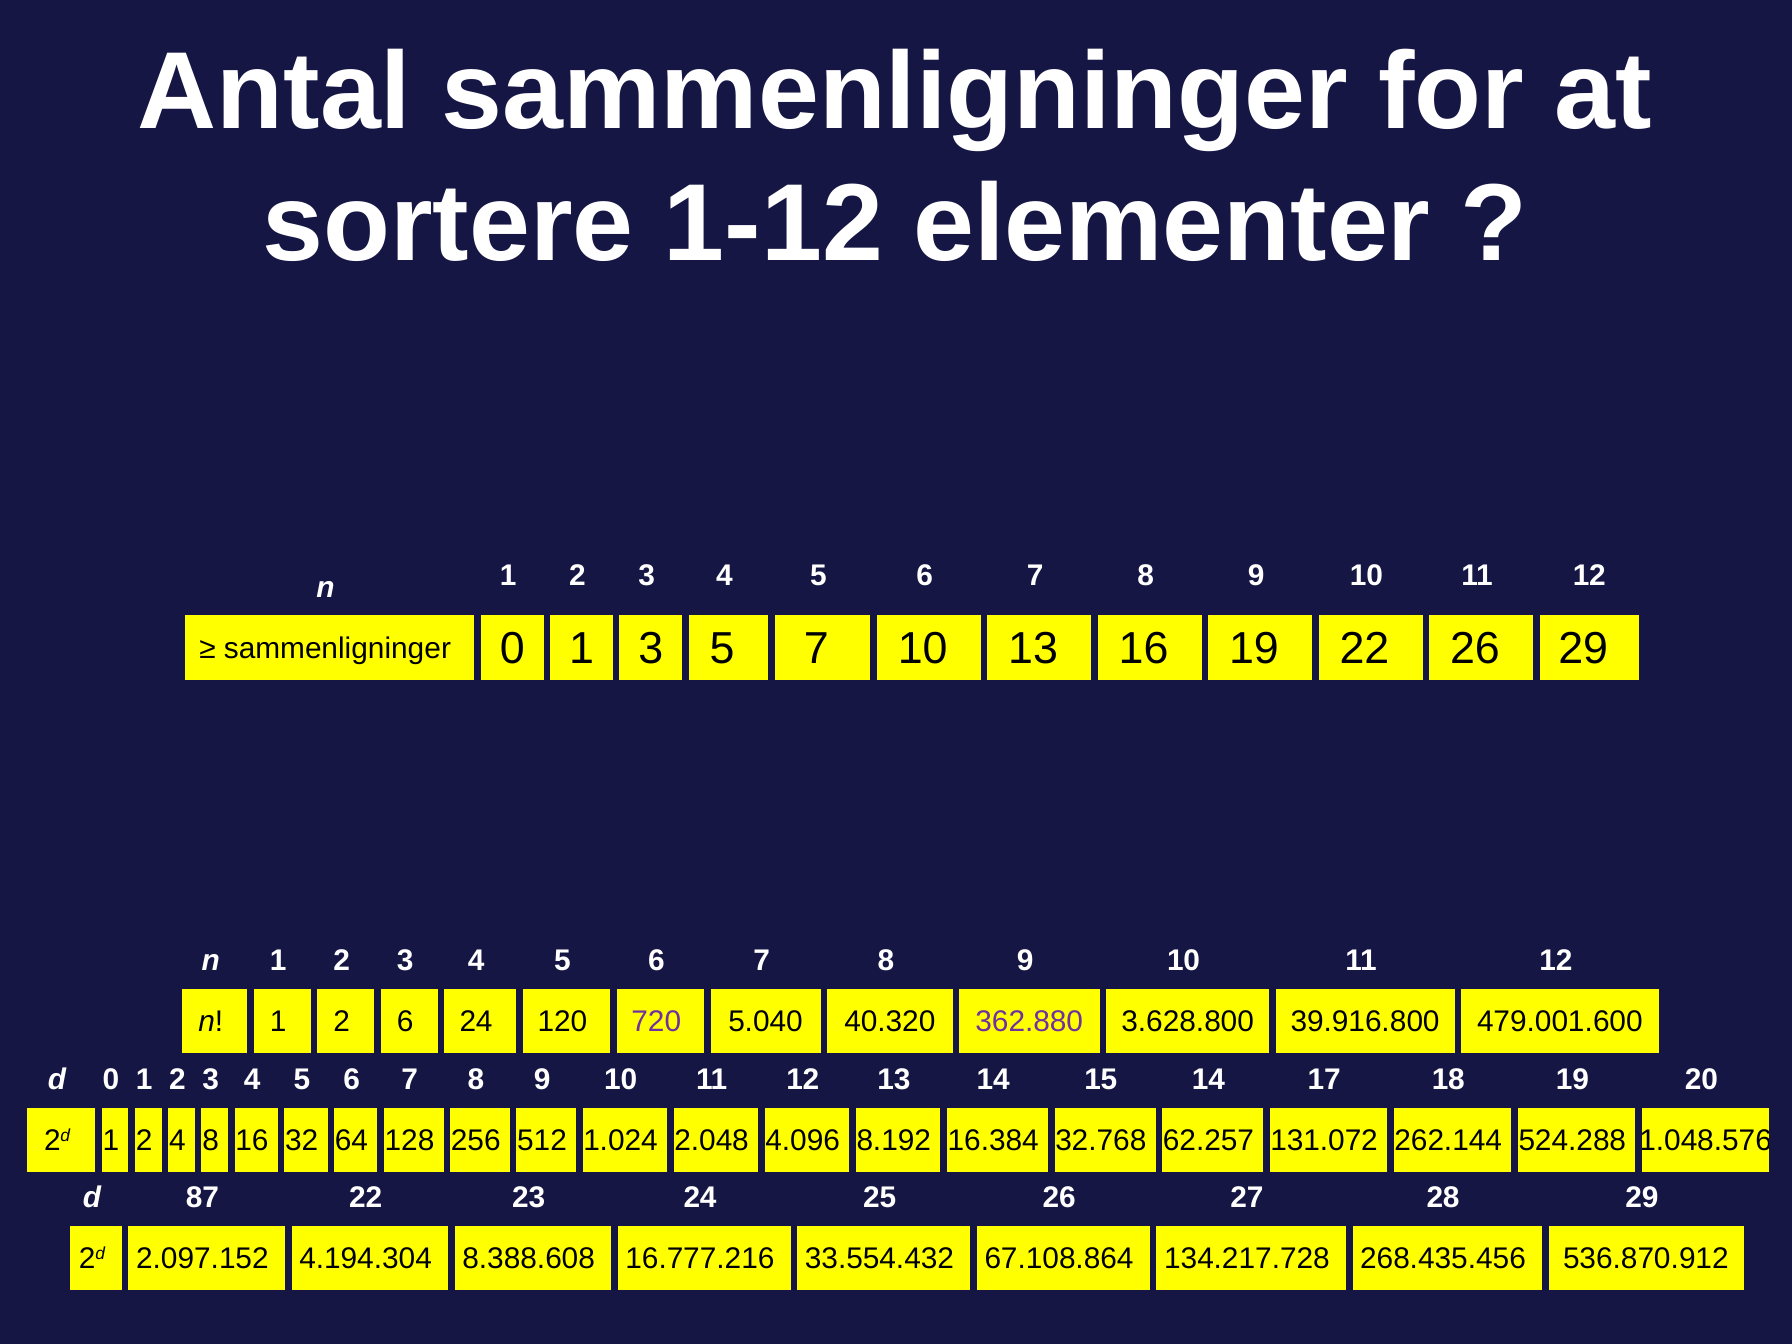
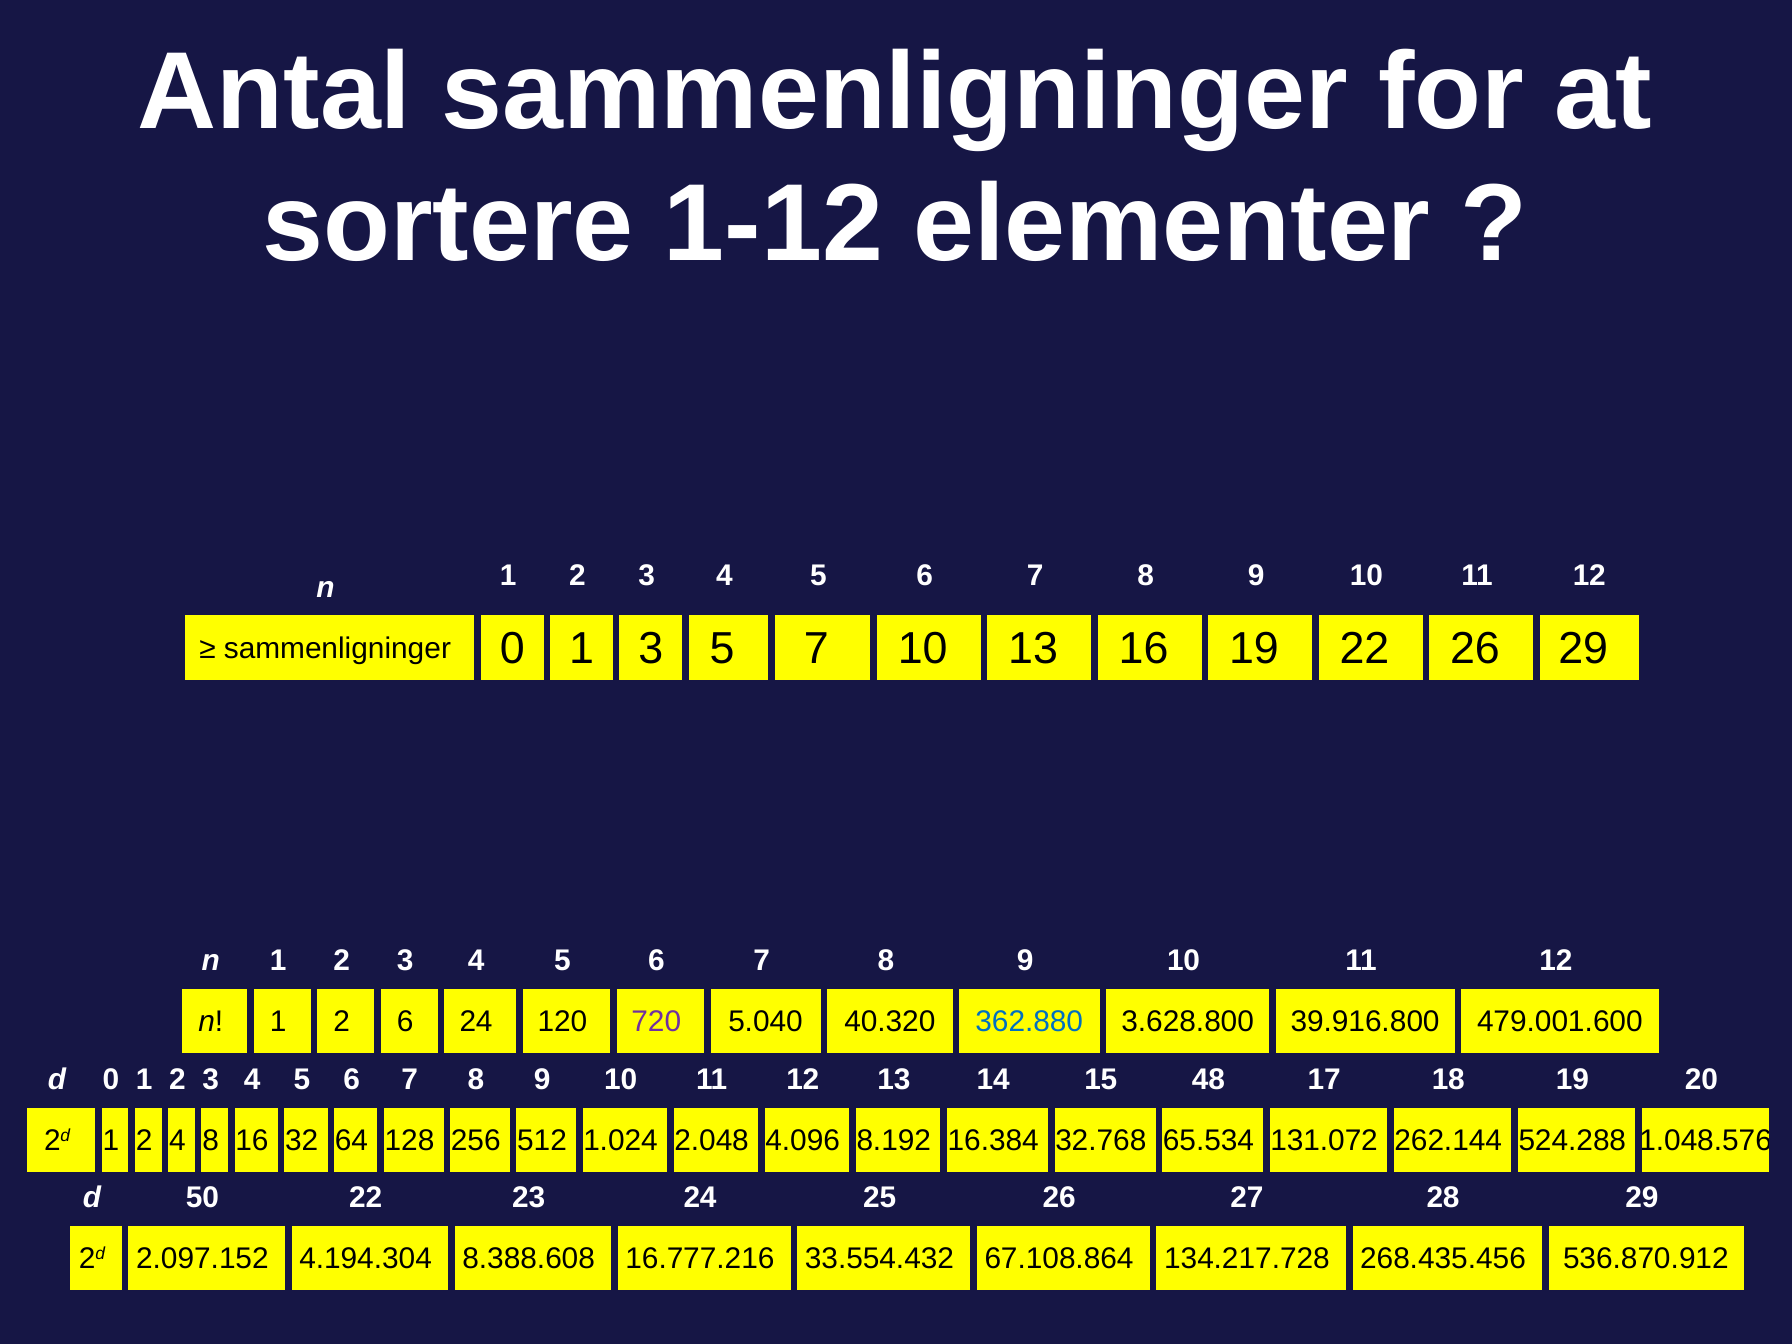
362.880 colour: purple -> blue
15 14: 14 -> 48
62.257: 62.257 -> 65.534
87: 87 -> 50
